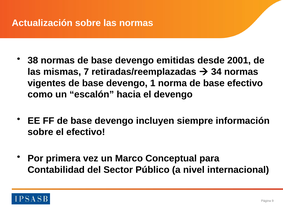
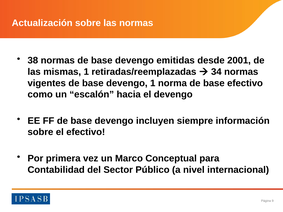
mismas 7: 7 -> 1
